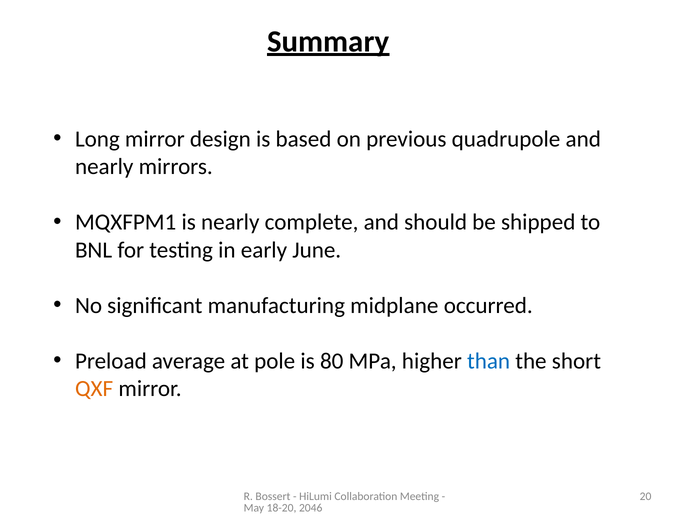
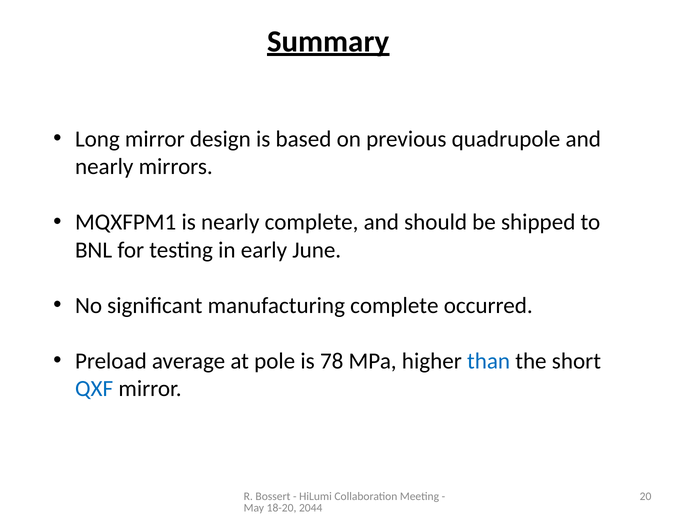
manufacturing midplane: midplane -> complete
80: 80 -> 78
QXF colour: orange -> blue
2046: 2046 -> 2044
